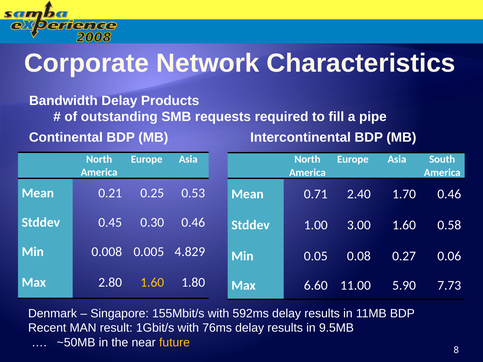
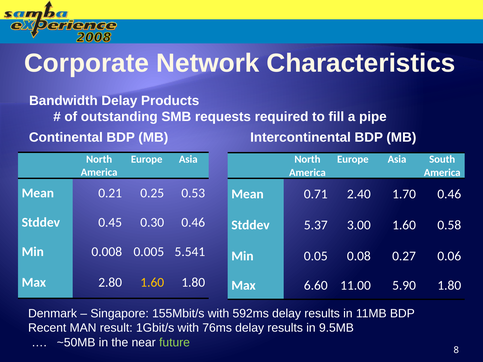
1.00: 1.00 -> 5.37
4.829: 4.829 -> 5.541
5.90 7.73: 7.73 -> 1.80
future colour: yellow -> light green
